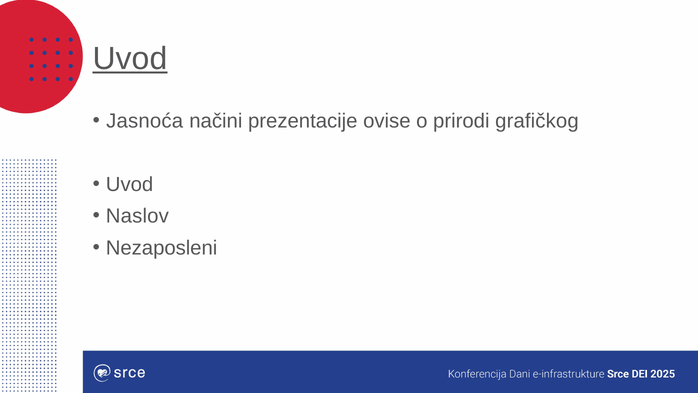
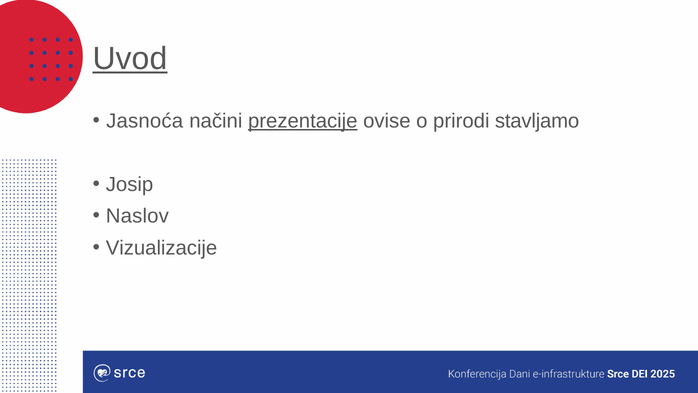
prezentacije underline: none -> present
grafičkog: grafičkog -> stavljamo
Uvod at (130, 184): Uvod -> Josip
Nezaposleni: Nezaposleni -> Vizualizacije
